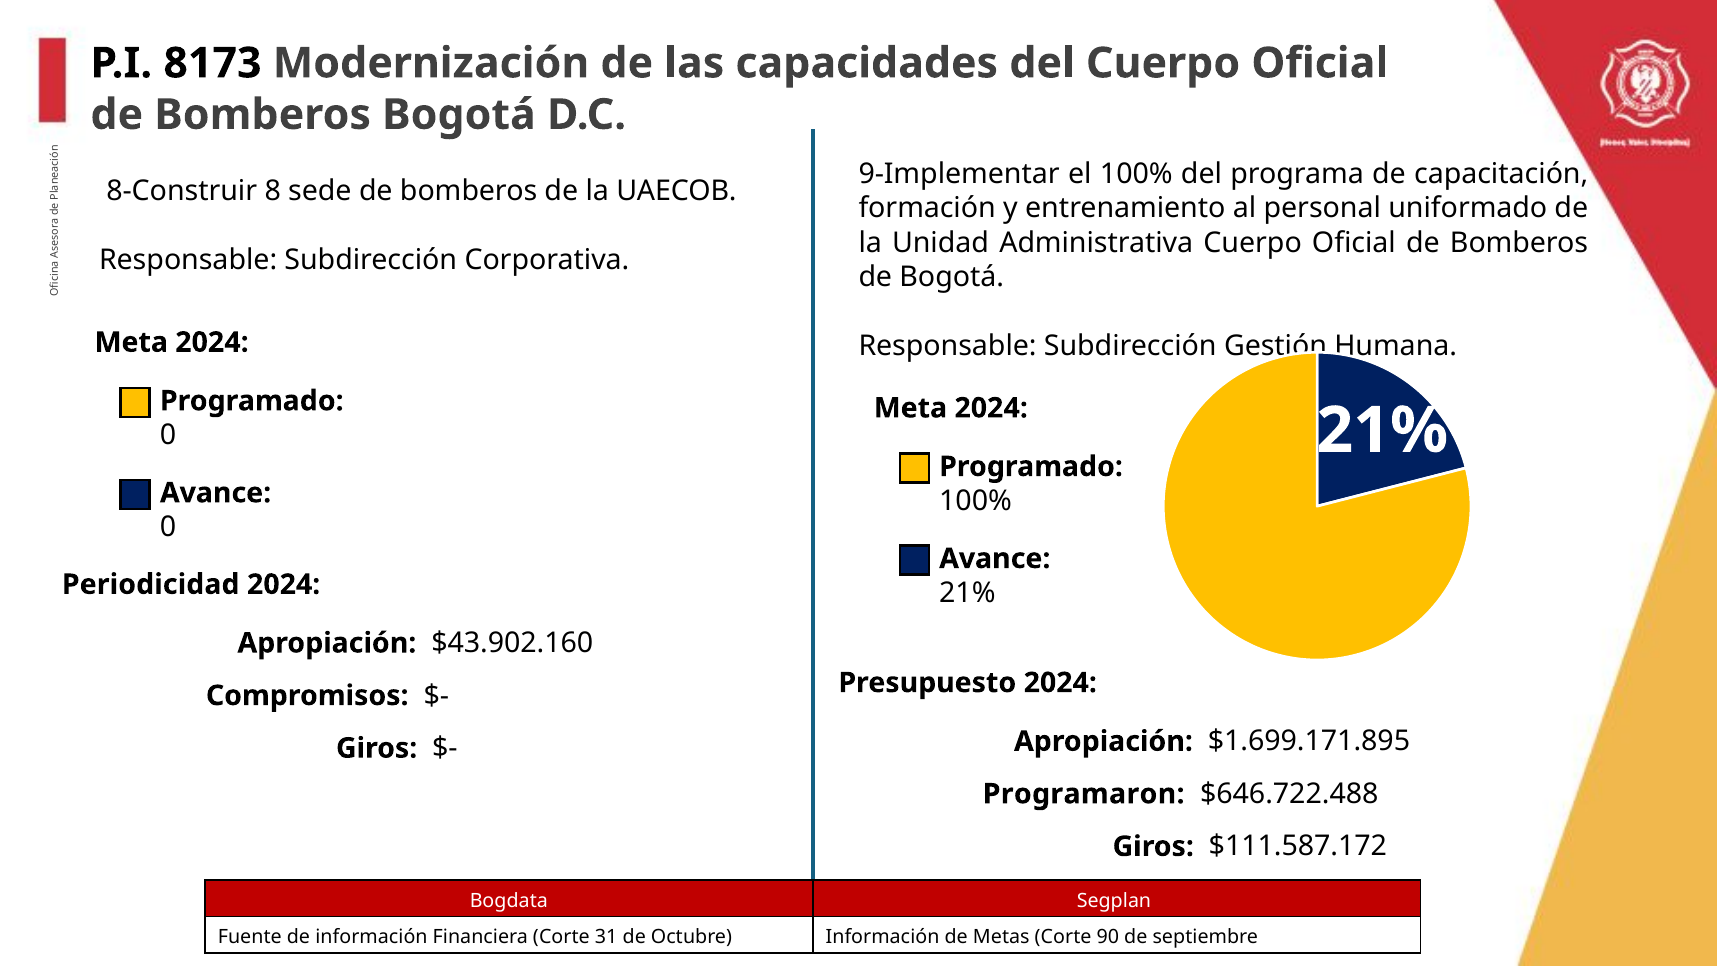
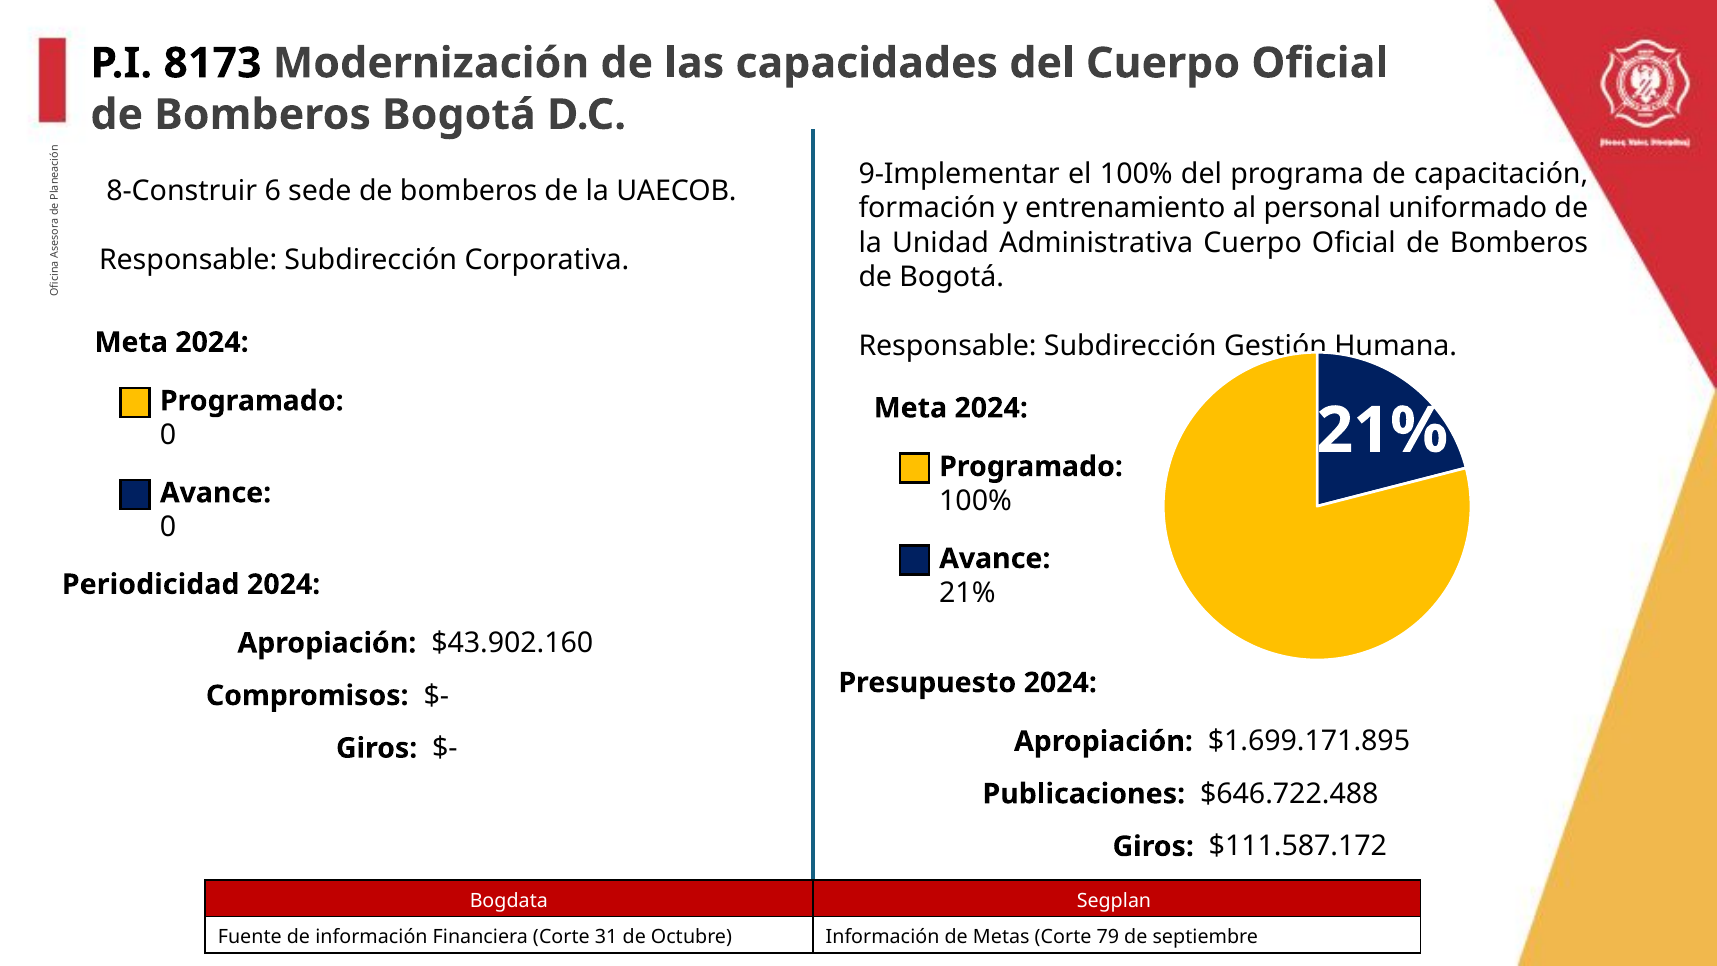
8: 8 -> 6
Programaron: Programaron -> Publicaciones
90: 90 -> 79
